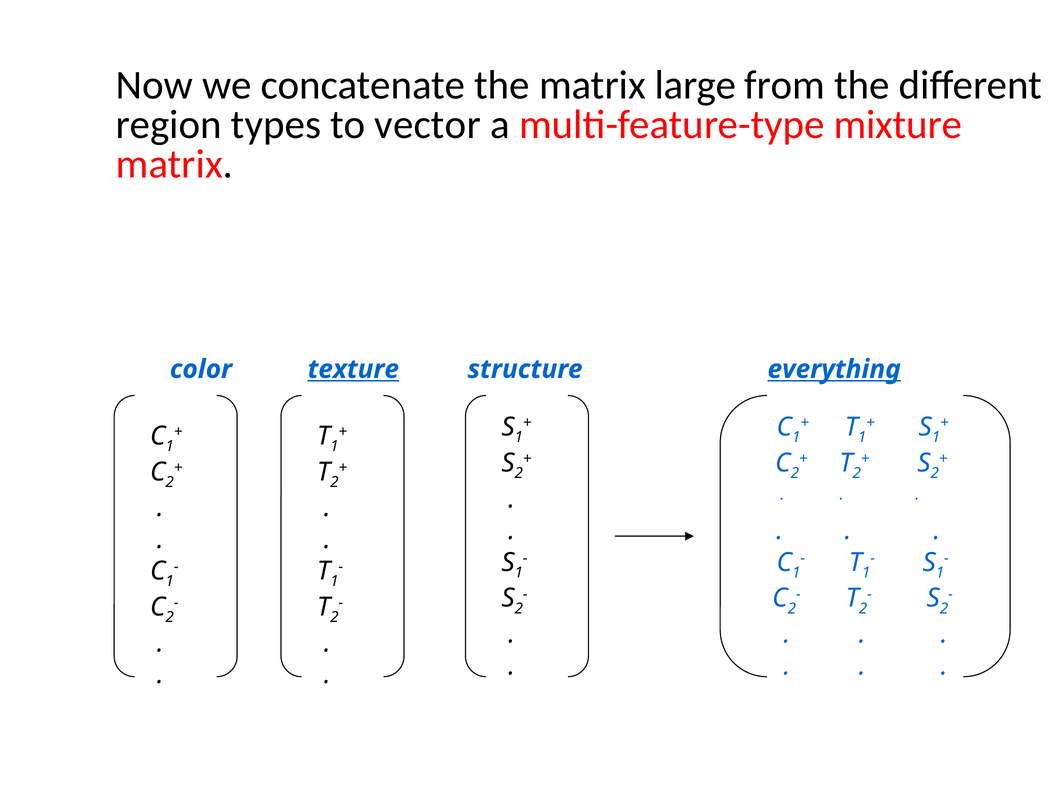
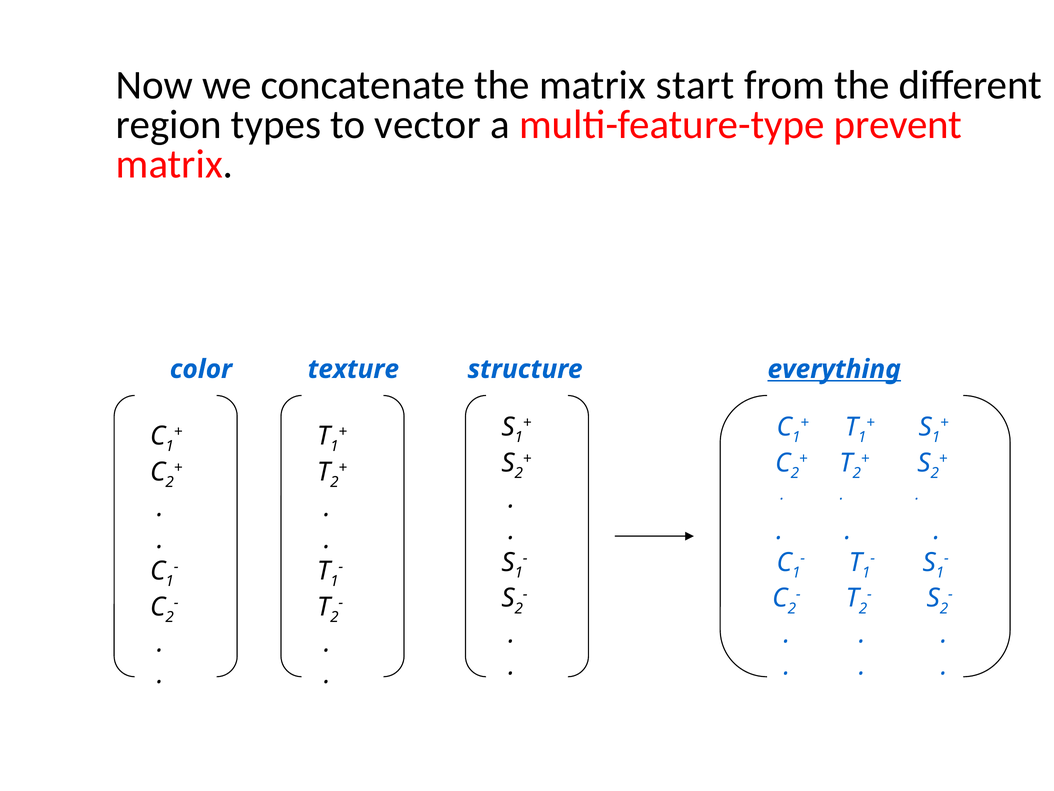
large: large -> start
mixture: mixture -> prevent
texture underline: present -> none
